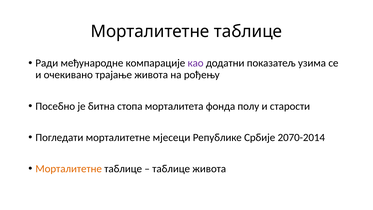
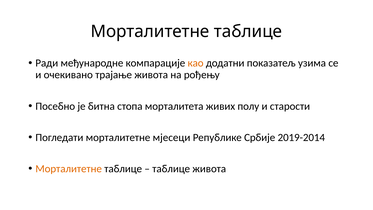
као colour: purple -> orange
фонда: фонда -> живих
2070-2014: 2070-2014 -> 2019-2014
